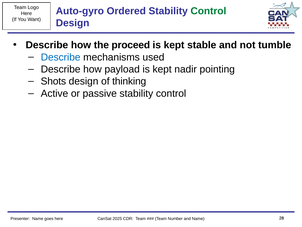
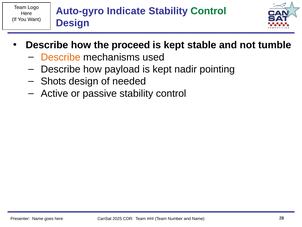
Ordered: Ordered -> Indicate
Describe at (61, 57) colour: blue -> orange
thinking: thinking -> needed
